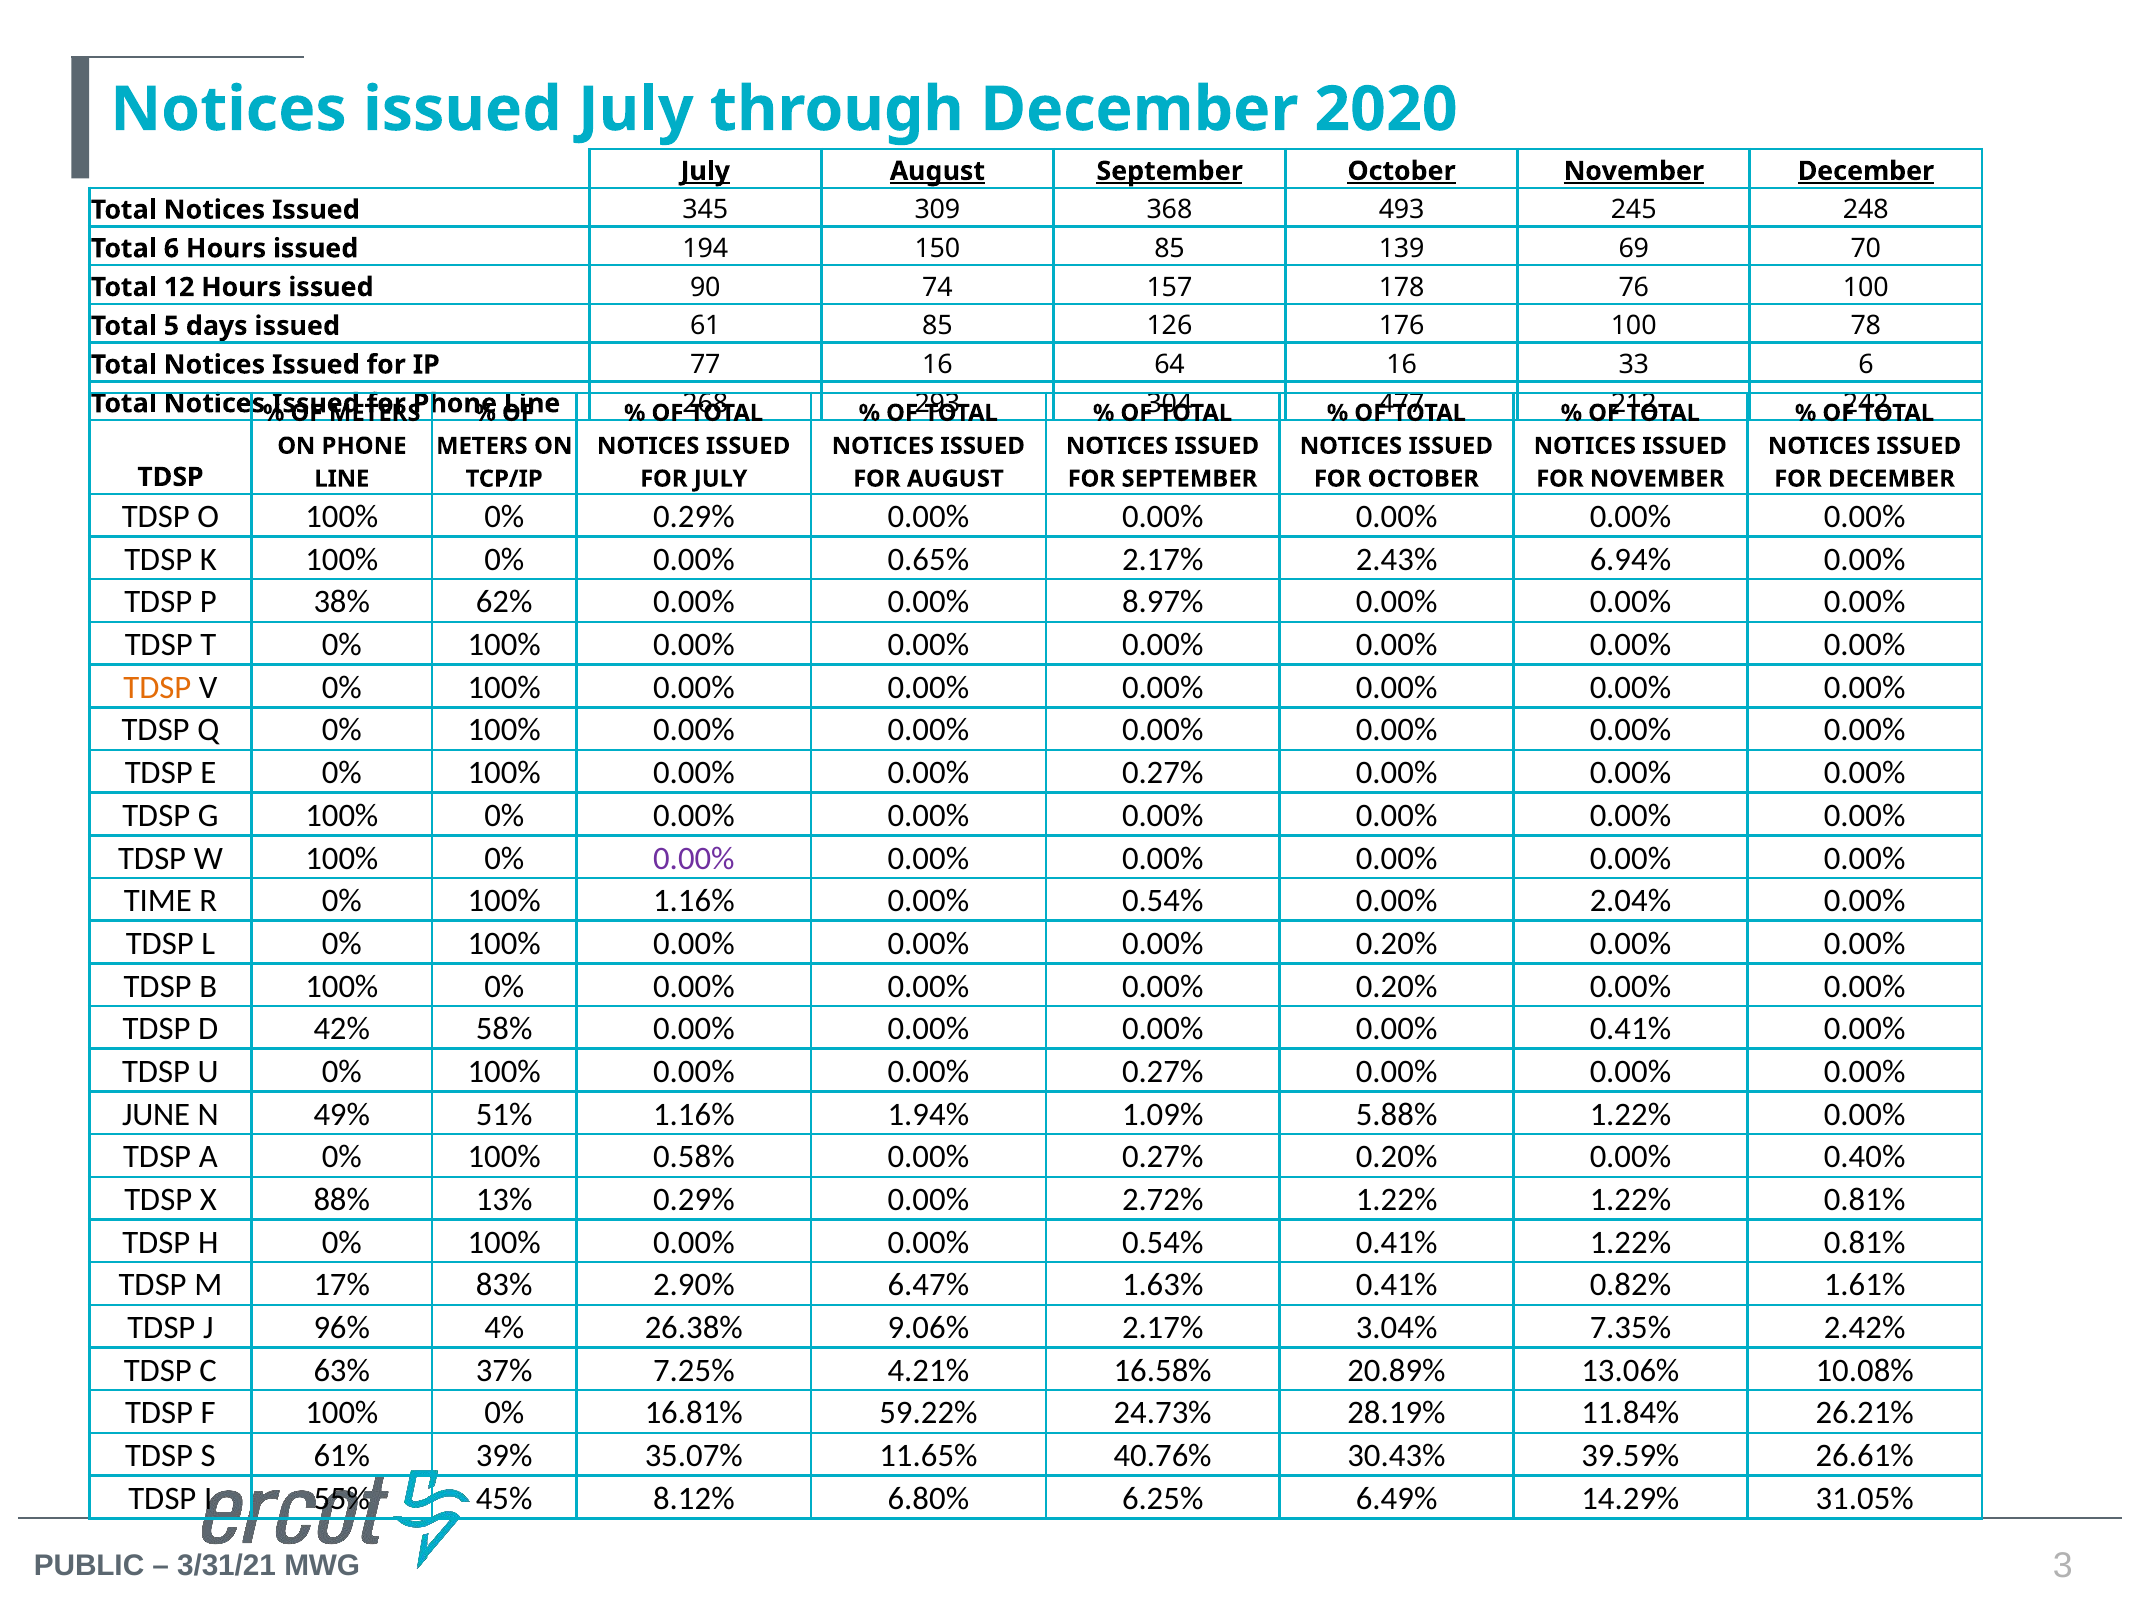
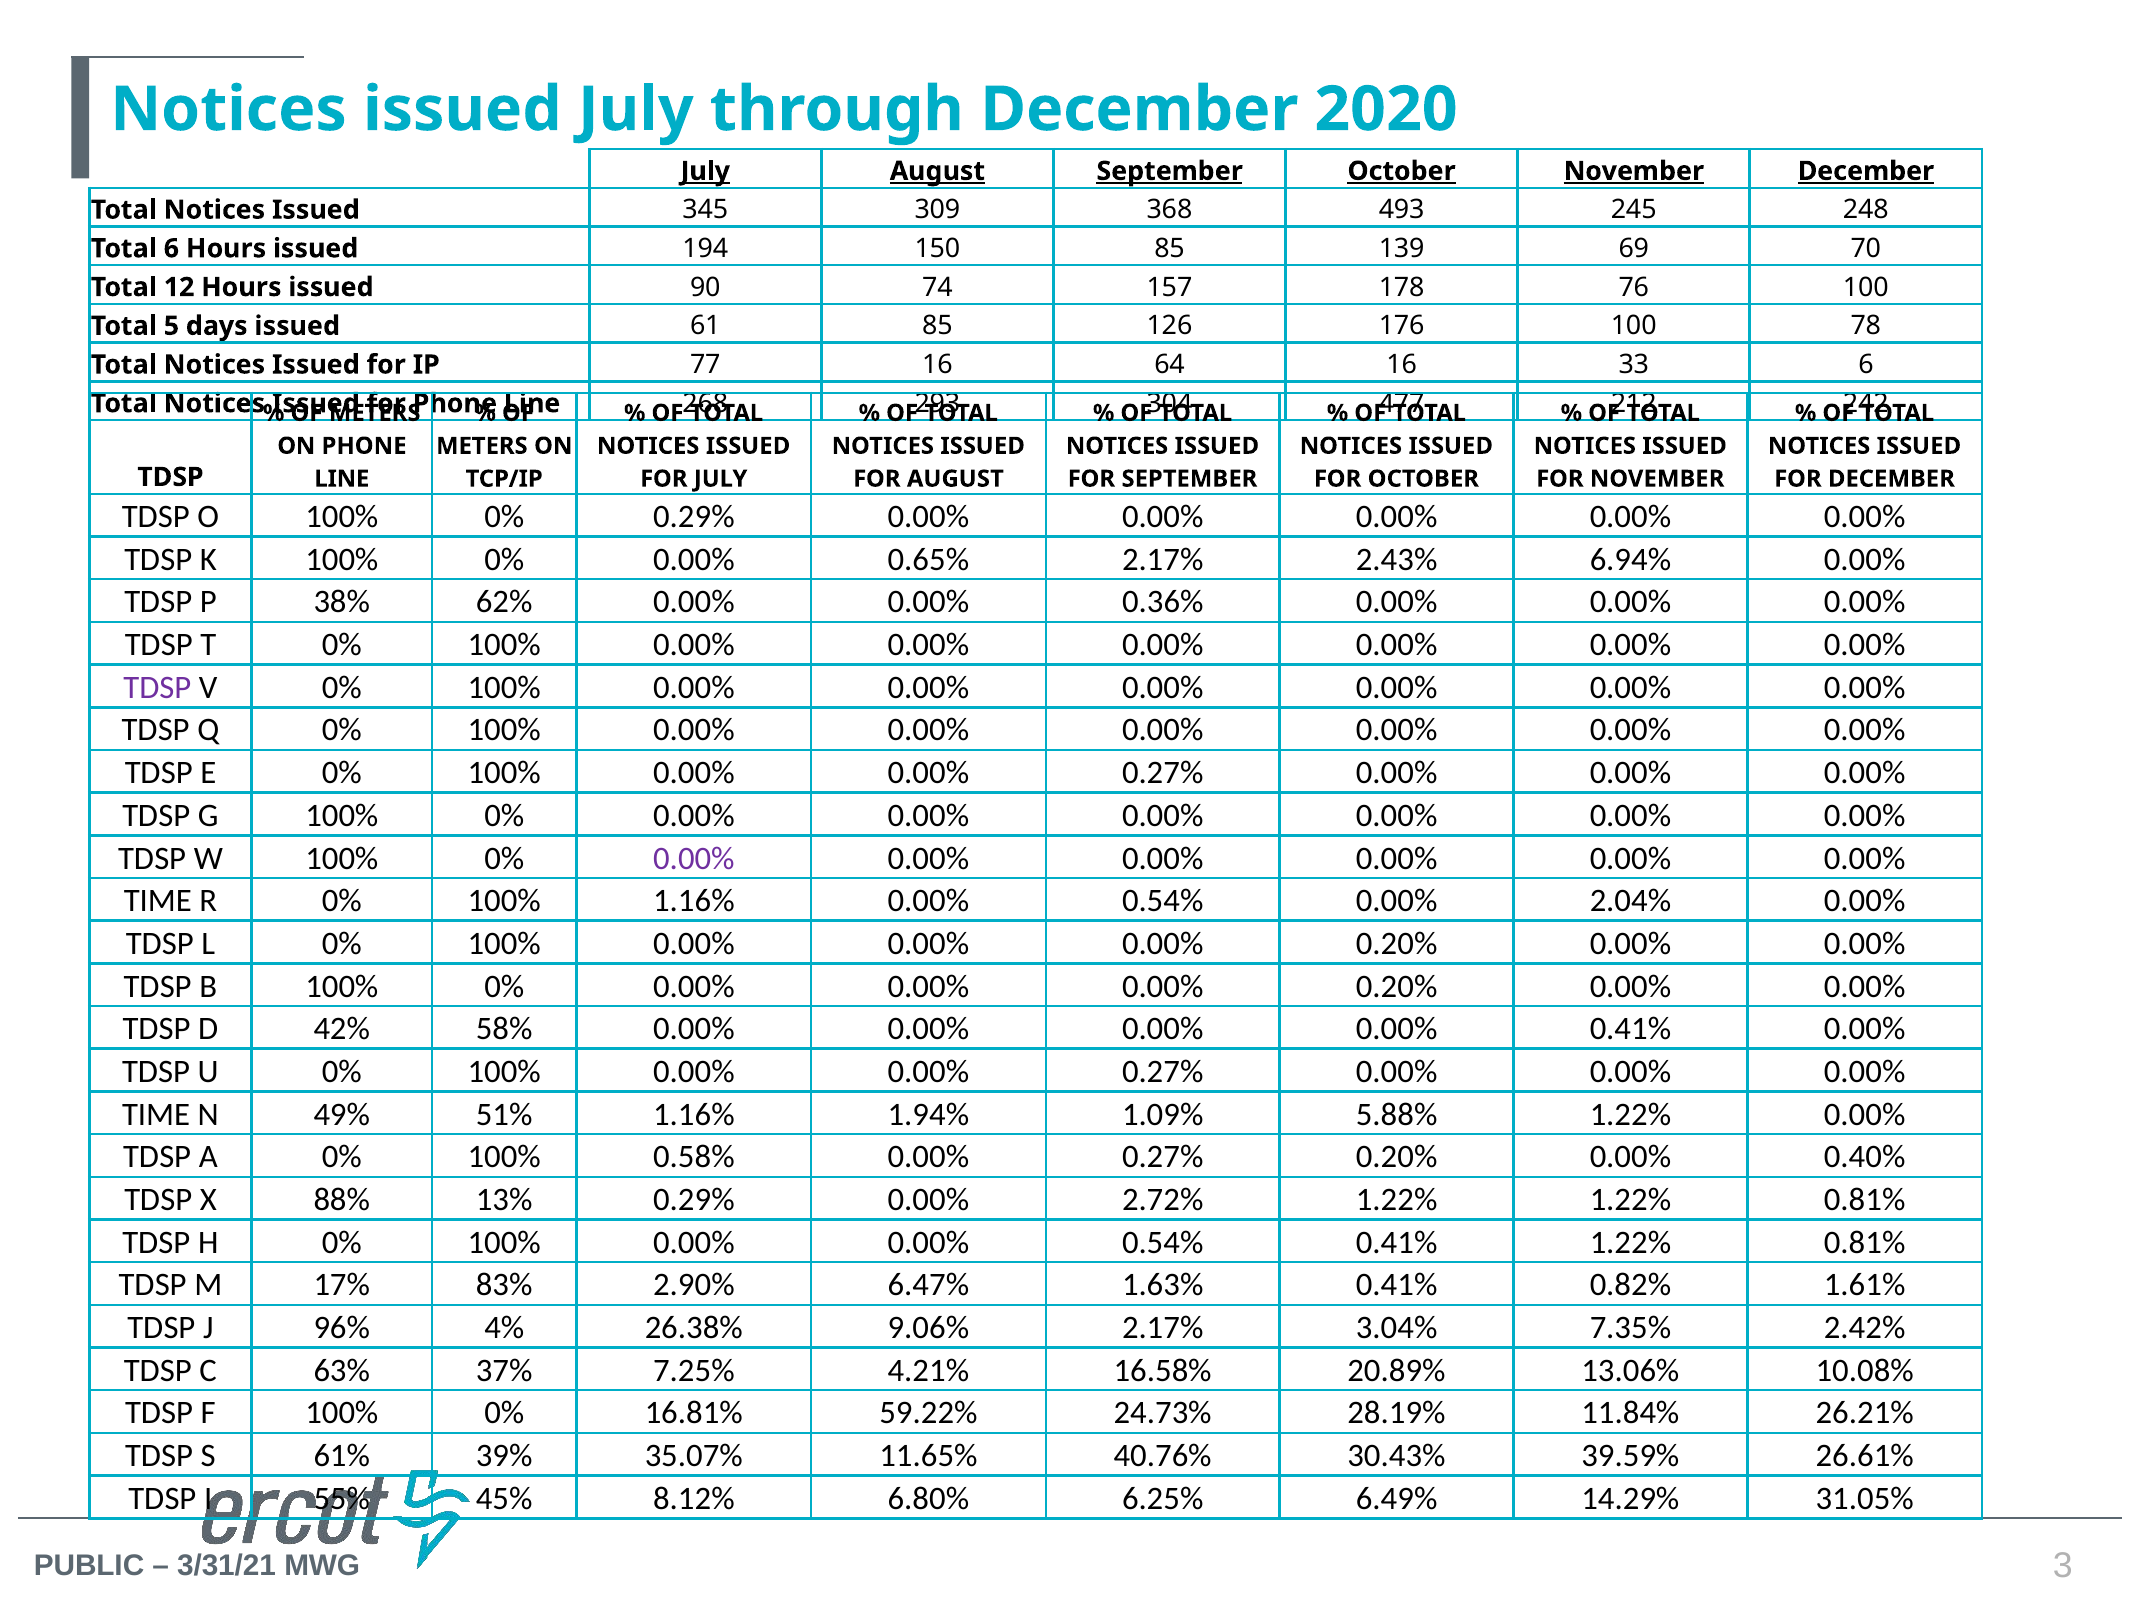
8.97%: 8.97% -> 0.36%
TDSP at (157, 688) colour: orange -> purple
JUNE at (156, 1115): JUNE -> TIME
